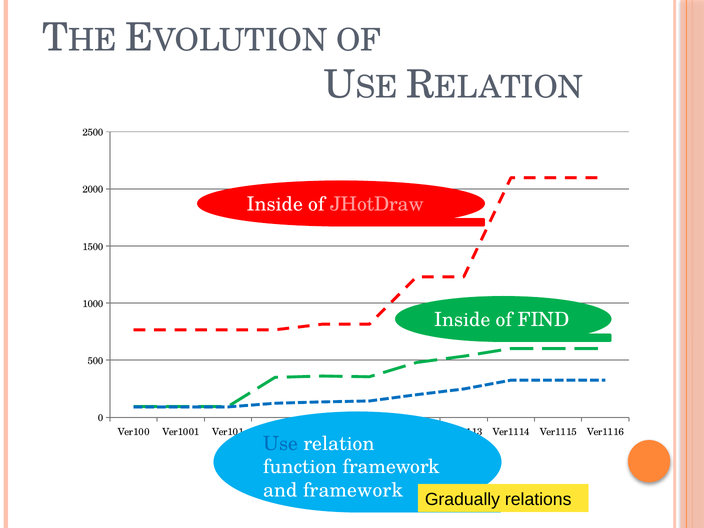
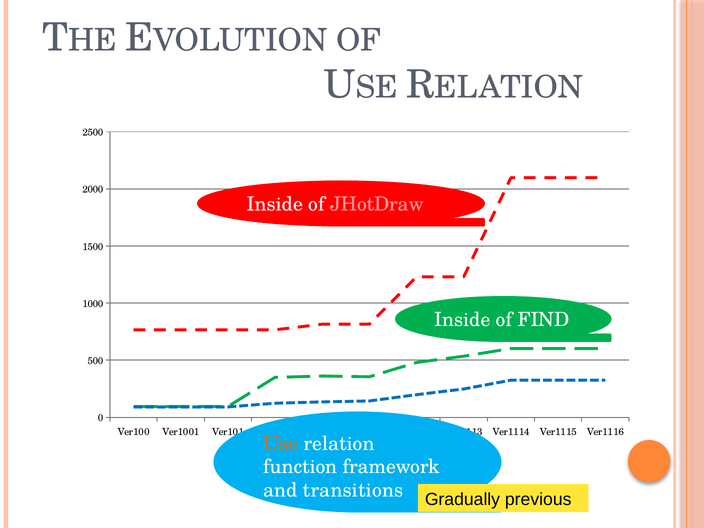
Use colour: blue -> orange
and framework: framework -> transitions
relations: relations -> previous
